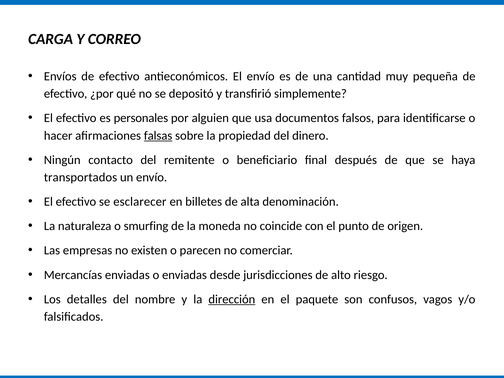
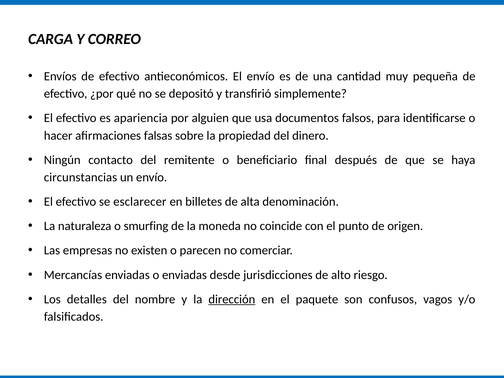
personales: personales -> apariencia
falsas underline: present -> none
transportados: transportados -> circunstancias
